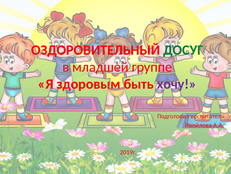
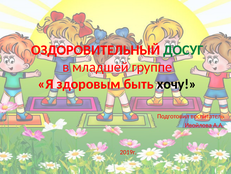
хочу colour: purple -> black
